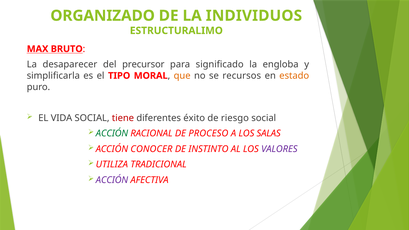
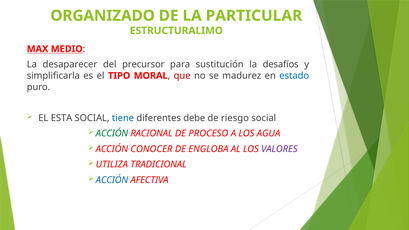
INDIVIDUOS: INDIVIDUOS -> PARTICULAR
BRUTO: BRUTO -> MEDIO
significado: significado -> sustitución
engloba: engloba -> desafíos
que colour: orange -> red
recursos: recursos -> madurez
estado colour: orange -> blue
VIDA: VIDA -> ESTA
tiene colour: red -> blue
éxito: éxito -> debe
SALAS: SALAS -> AGUA
INSTINTO: INSTINTO -> ENGLOBA
ACCIÓN at (112, 180) colour: purple -> blue
